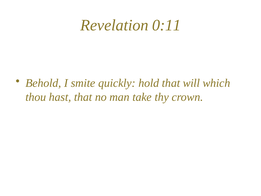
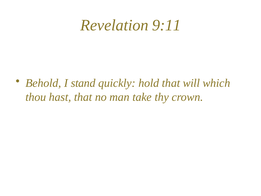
0:11: 0:11 -> 9:11
smite: smite -> stand
